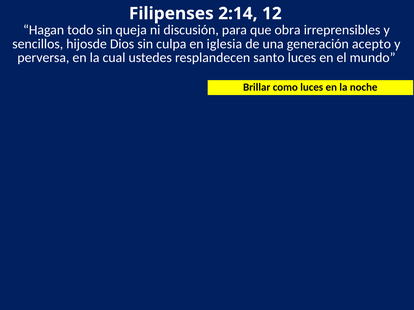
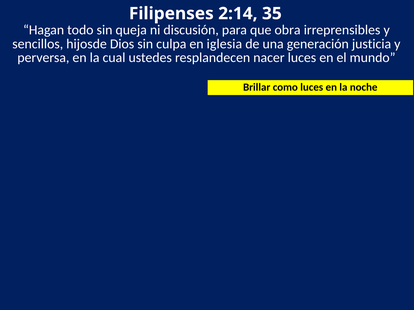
12: 12 -> 35
acepto: acepto -> justicia
santo: santo -> nacer
